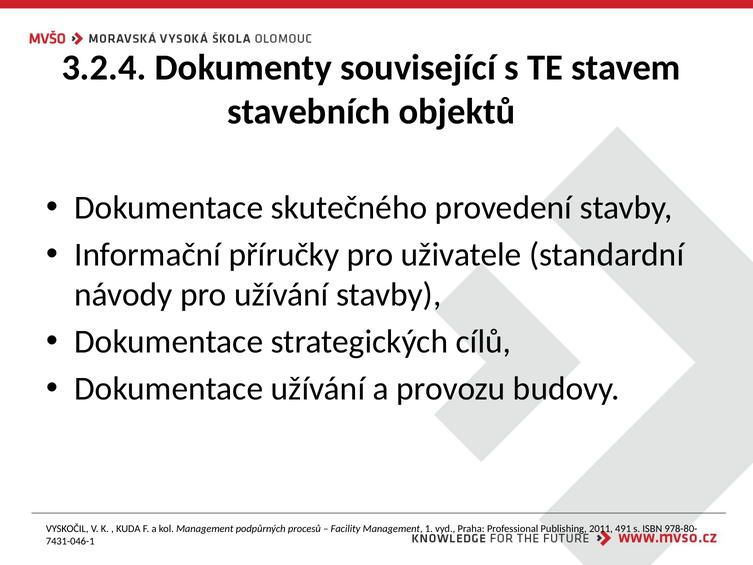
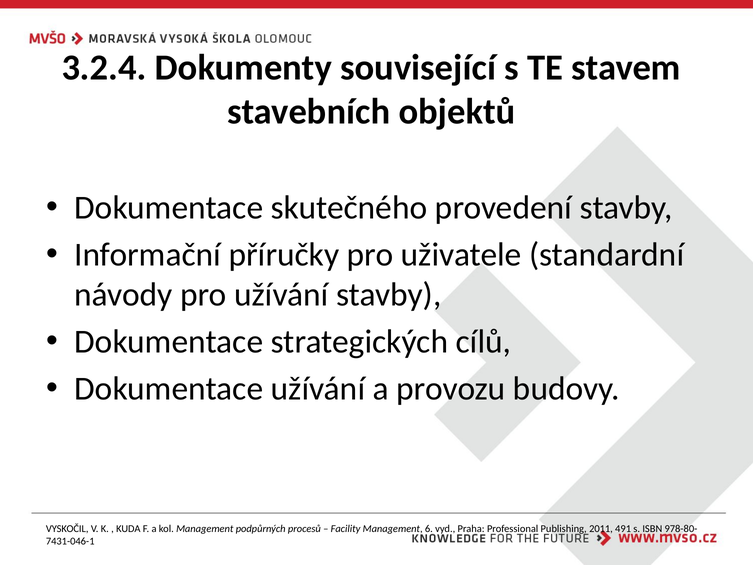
1: 1 -> 6
